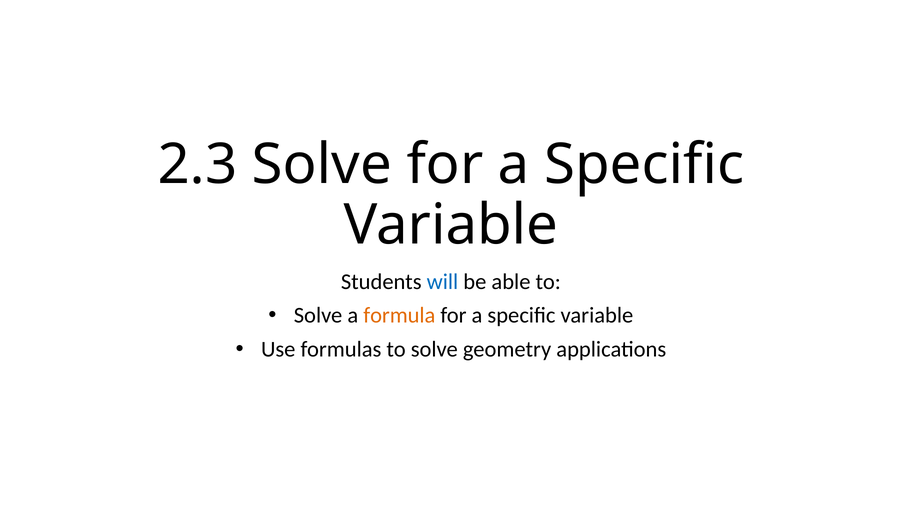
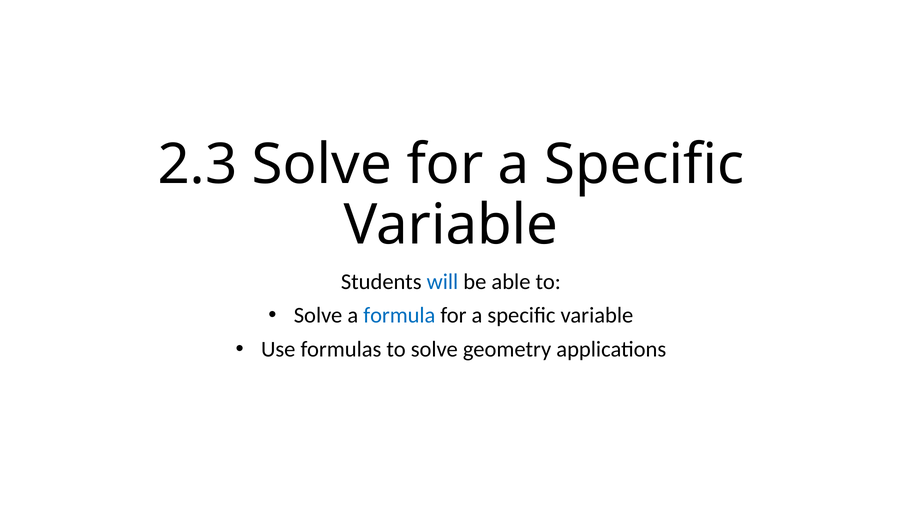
formula colour: orange -> blue
